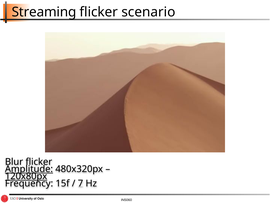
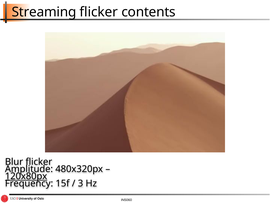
scenario: scenario -> contents
Amplitude underline: present -> none
7: 7 -> 3
